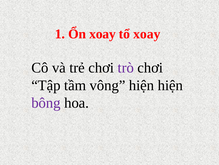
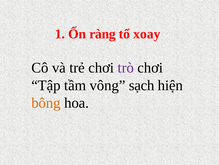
Ổn xoay: xoay -> ràng
vông hiện: hiện -> sạch
bông colour: purple -> orange
